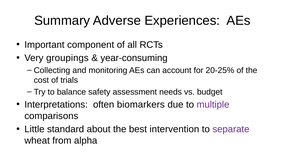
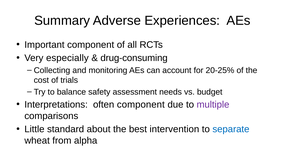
groupings: groupings -> especially
year-consuming: year-consuming -> drug-consuming
often biomarkers: biomarkers -> component
separate colour: purple -> blue
